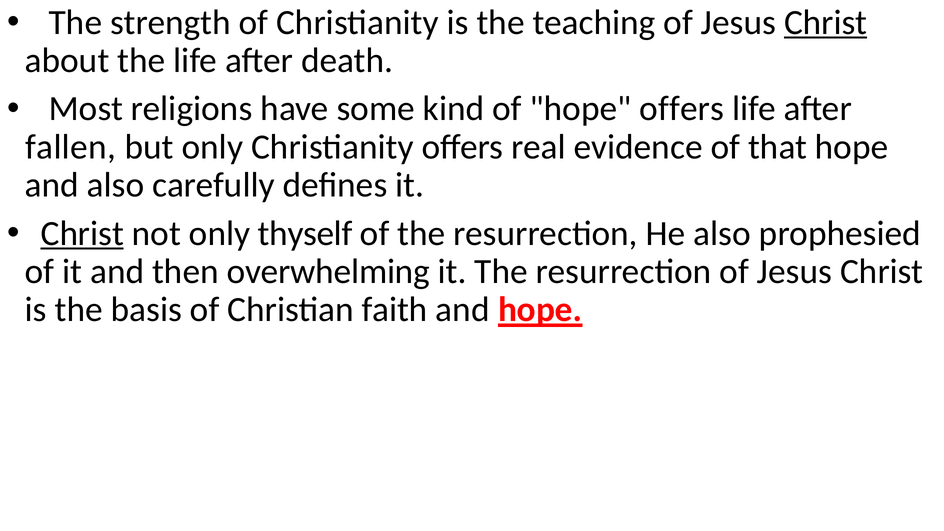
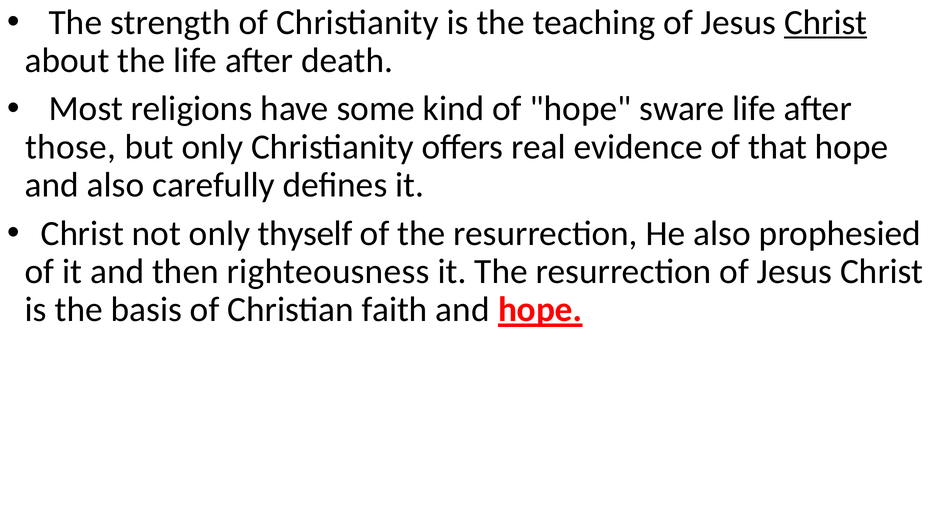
hope offers: offers -> sware
fallen: fallen -> those
Christ at (82, 233) underline: present -> none
overwhelming: overwhelming -> righteousness
